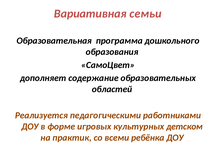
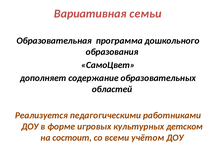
практик: практик -> состоит
ребёнка: ребёнка -> учётом
